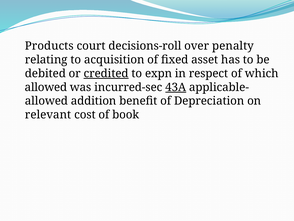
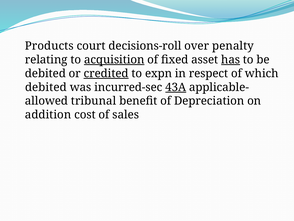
acquisition underline: none -> present
has underline: none -> present
allowed at (46, 87): allowed -> debited
addition: addition -> tribunal
relevant: relevant -> addition
book: book -> sales
